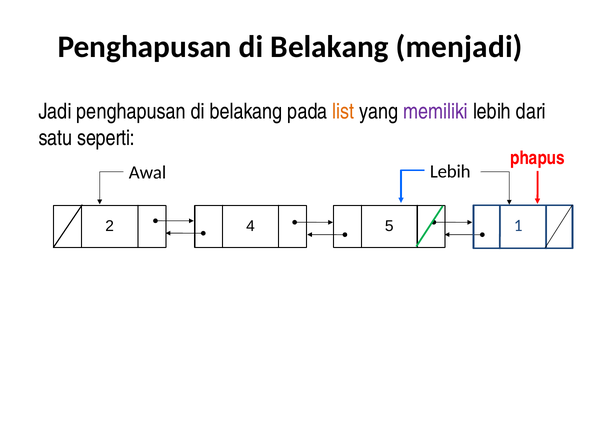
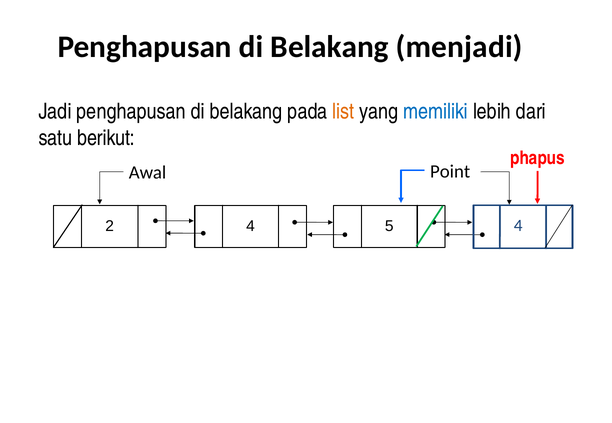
memiliki colour: purple -> blue
seperti: seperti -> berikut
Awal Lebih: Lebih -> Point
1 at (518, 226): 1 -> 4
